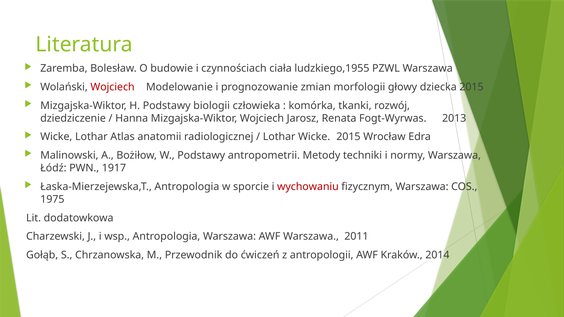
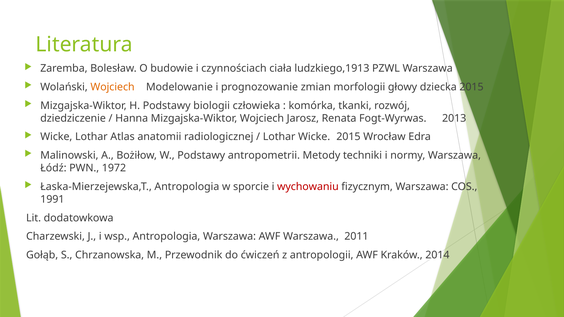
ludzkiego,1955: ludzkiego,1955 -> ludzkiego,1913
Wojciech at (113, 87) colour: red -> orange
1917: 1917 -> 1972
1975: 1975 -> 1991
